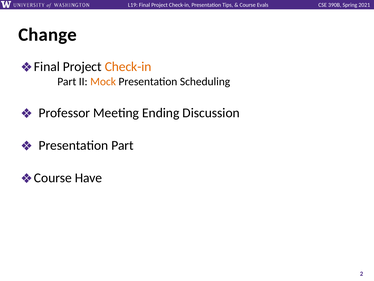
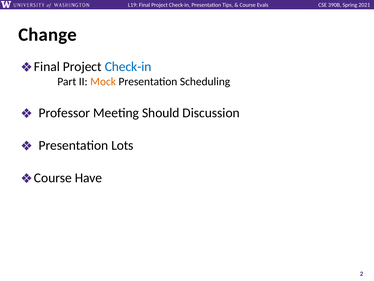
Check-in at (128, 67) colour: orange -> blue
Ending: Ending -> Should
Part: Part -> Lots
